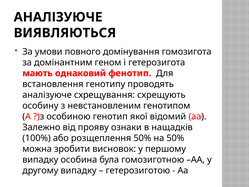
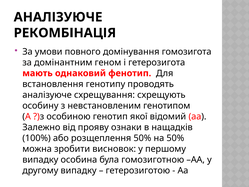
ВИЯВЛЯЮТЬСЯ: ВИЯВЛЯЮТЬСЯ -> РЕКОМБІНАЦІЯ
